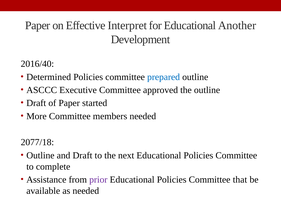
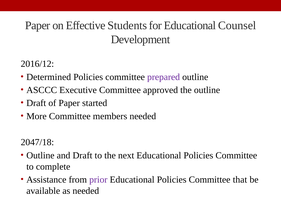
Interpret: Interpret -> Students
Another: Another -> Counsel
2016/40: 2016/40 -> 2016/12
prepared colour: blue -> purple
2077/18: 2077/18 -> 2047/18
